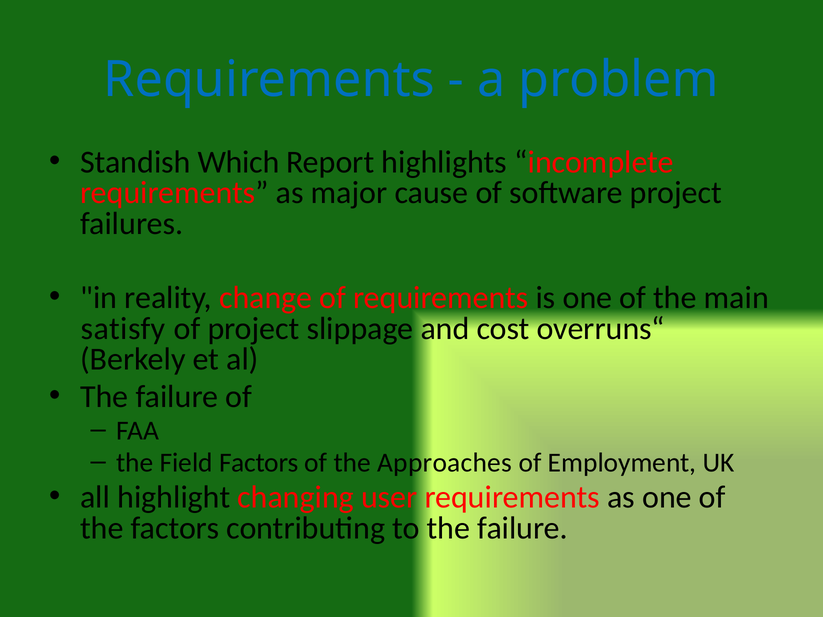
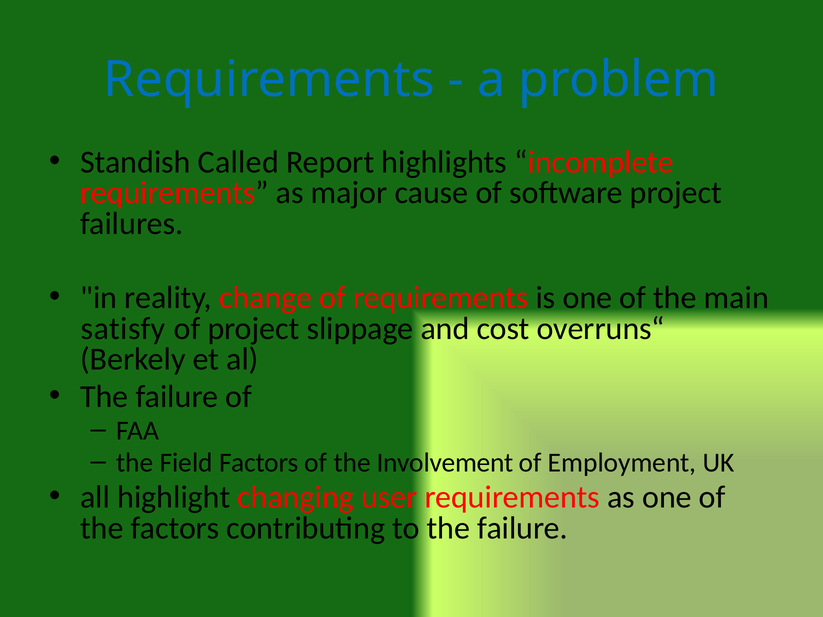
Which: Which -> Called
Approaches: Approaches -> Involvement
